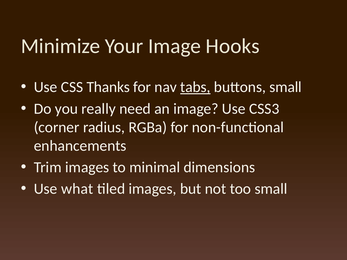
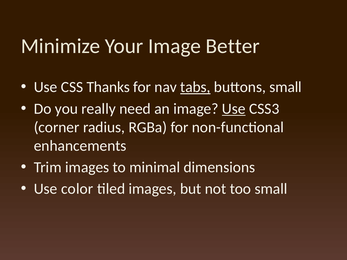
Hooks: Hooks -> Better
Use at (234, 109) underline: none -> present
what: what -> color
